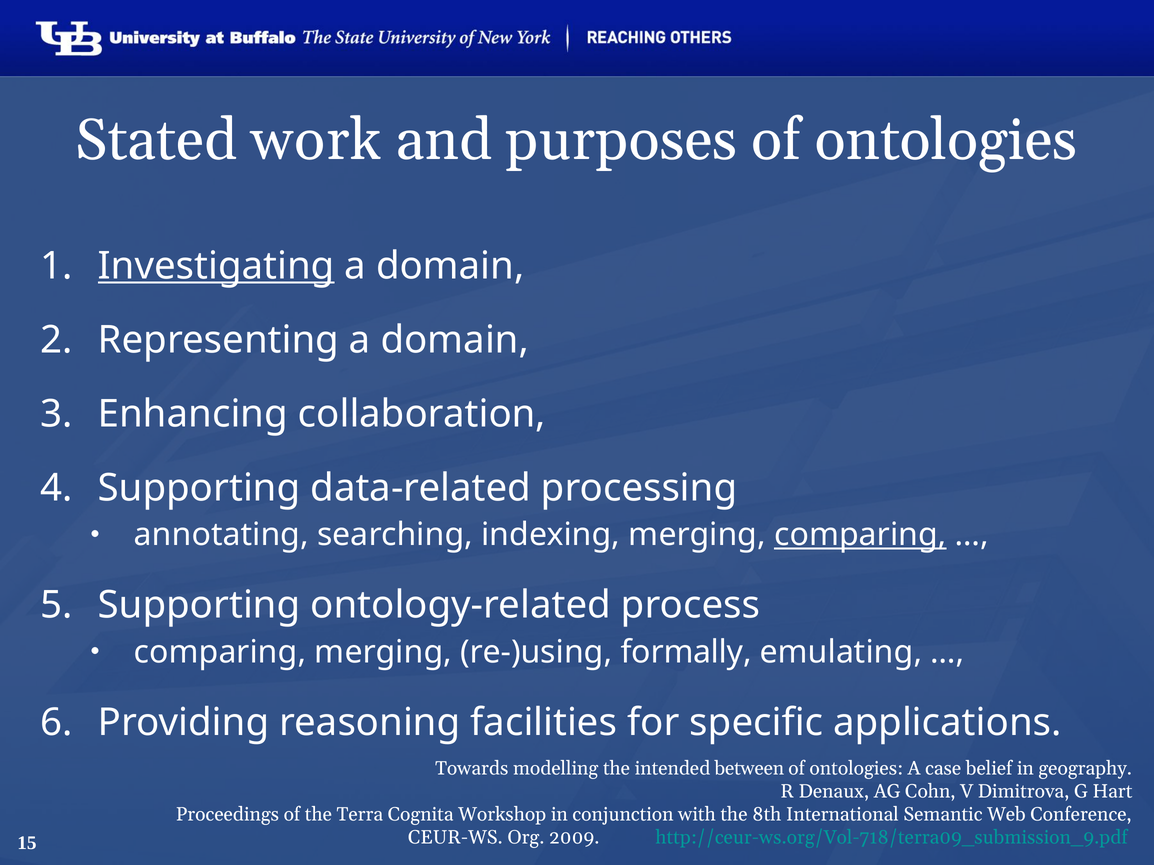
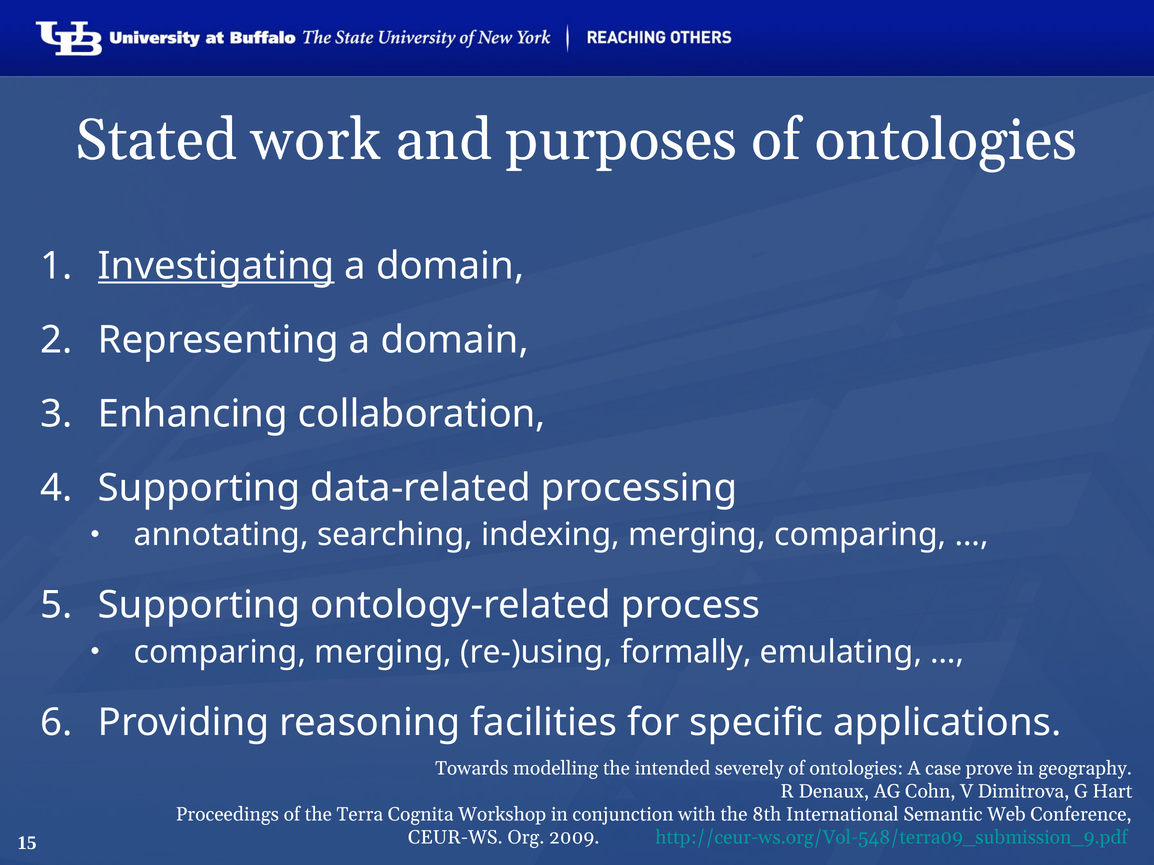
comparing at (860, 535) underline: present -> none
between: between -> severely
belief: belief -> prove
http://ceur-ws.org/Vol-718/terra09_submission_9.pdf: http://ceur-ws.org/Vol-718/terra09_submission_9.pdf -> http://ceur-ws.org/Vol-548/terra09_submission_9.pdf
